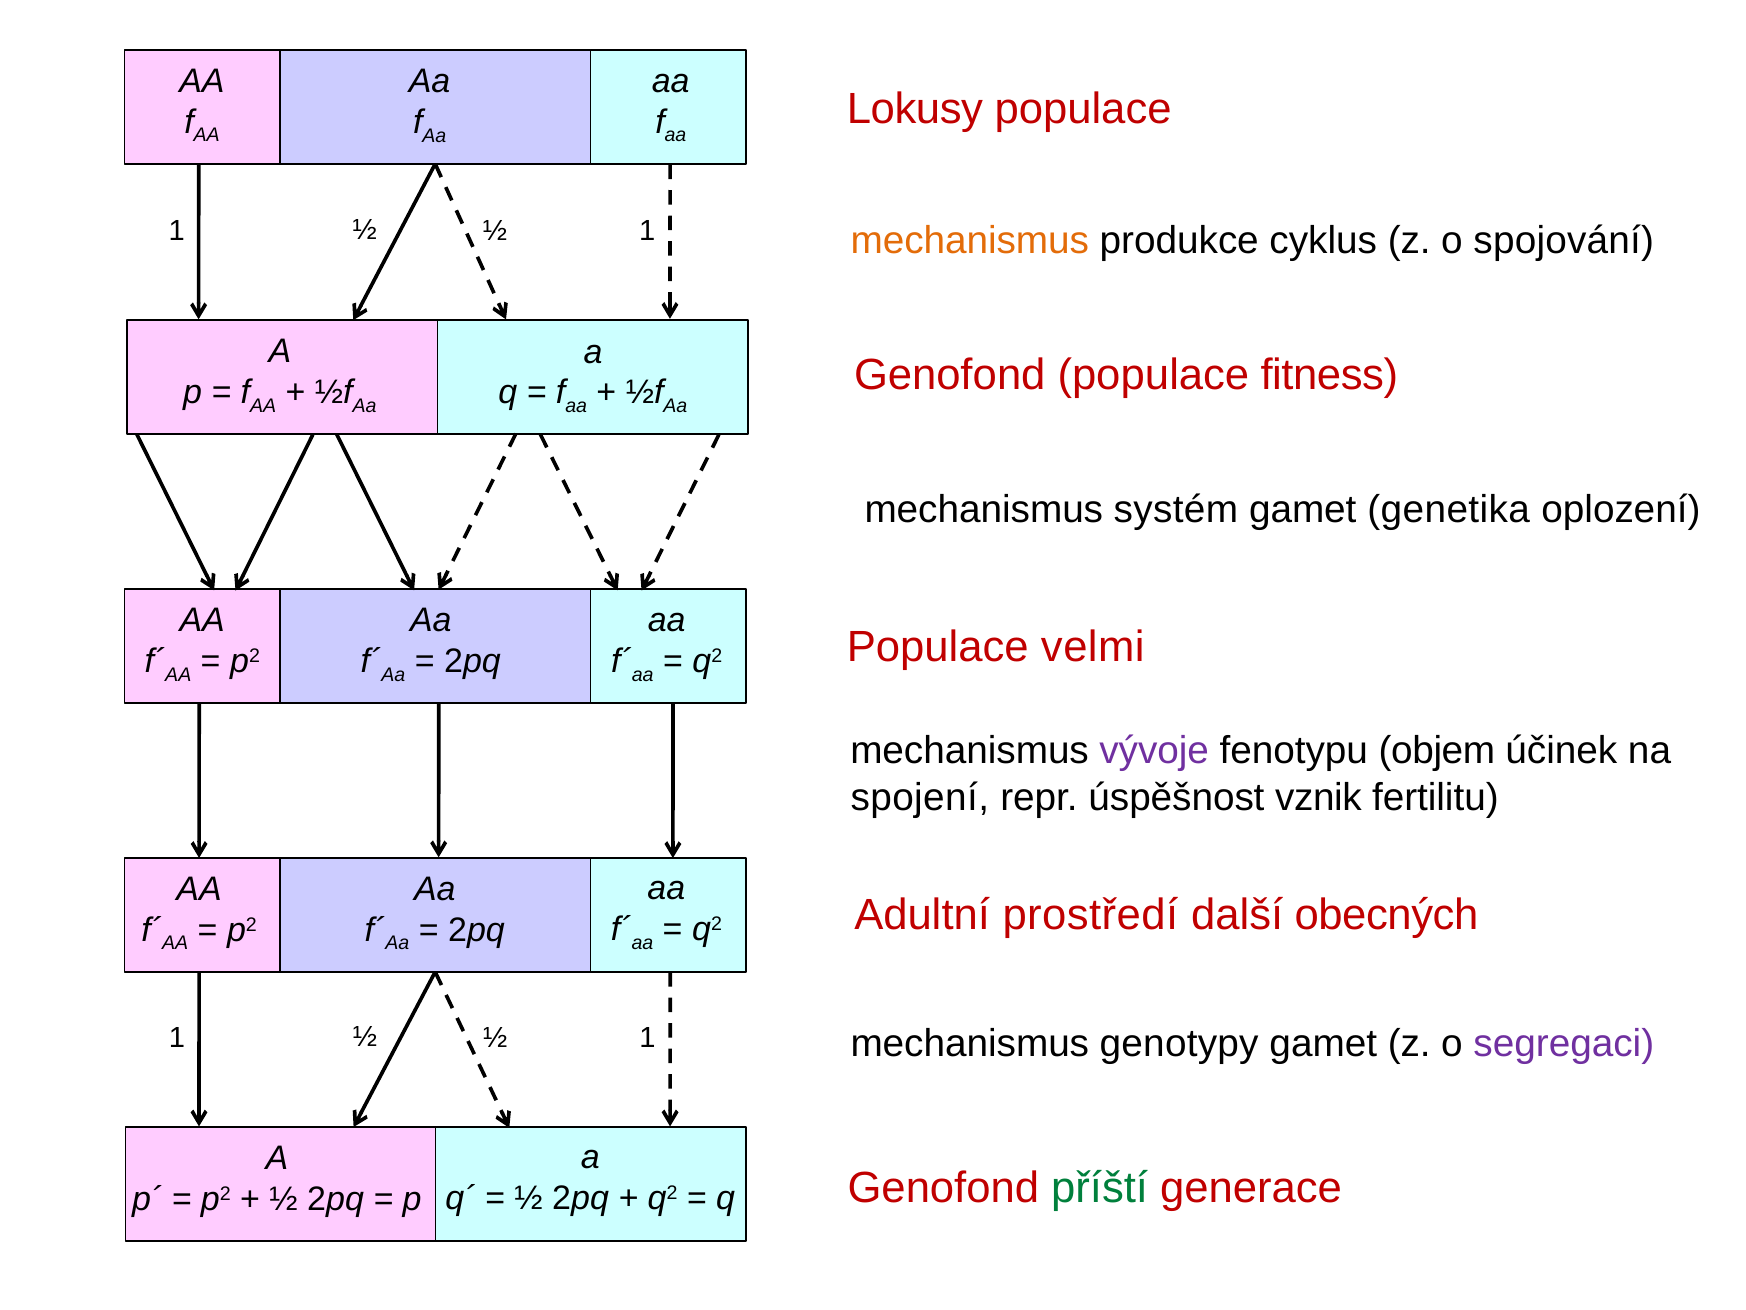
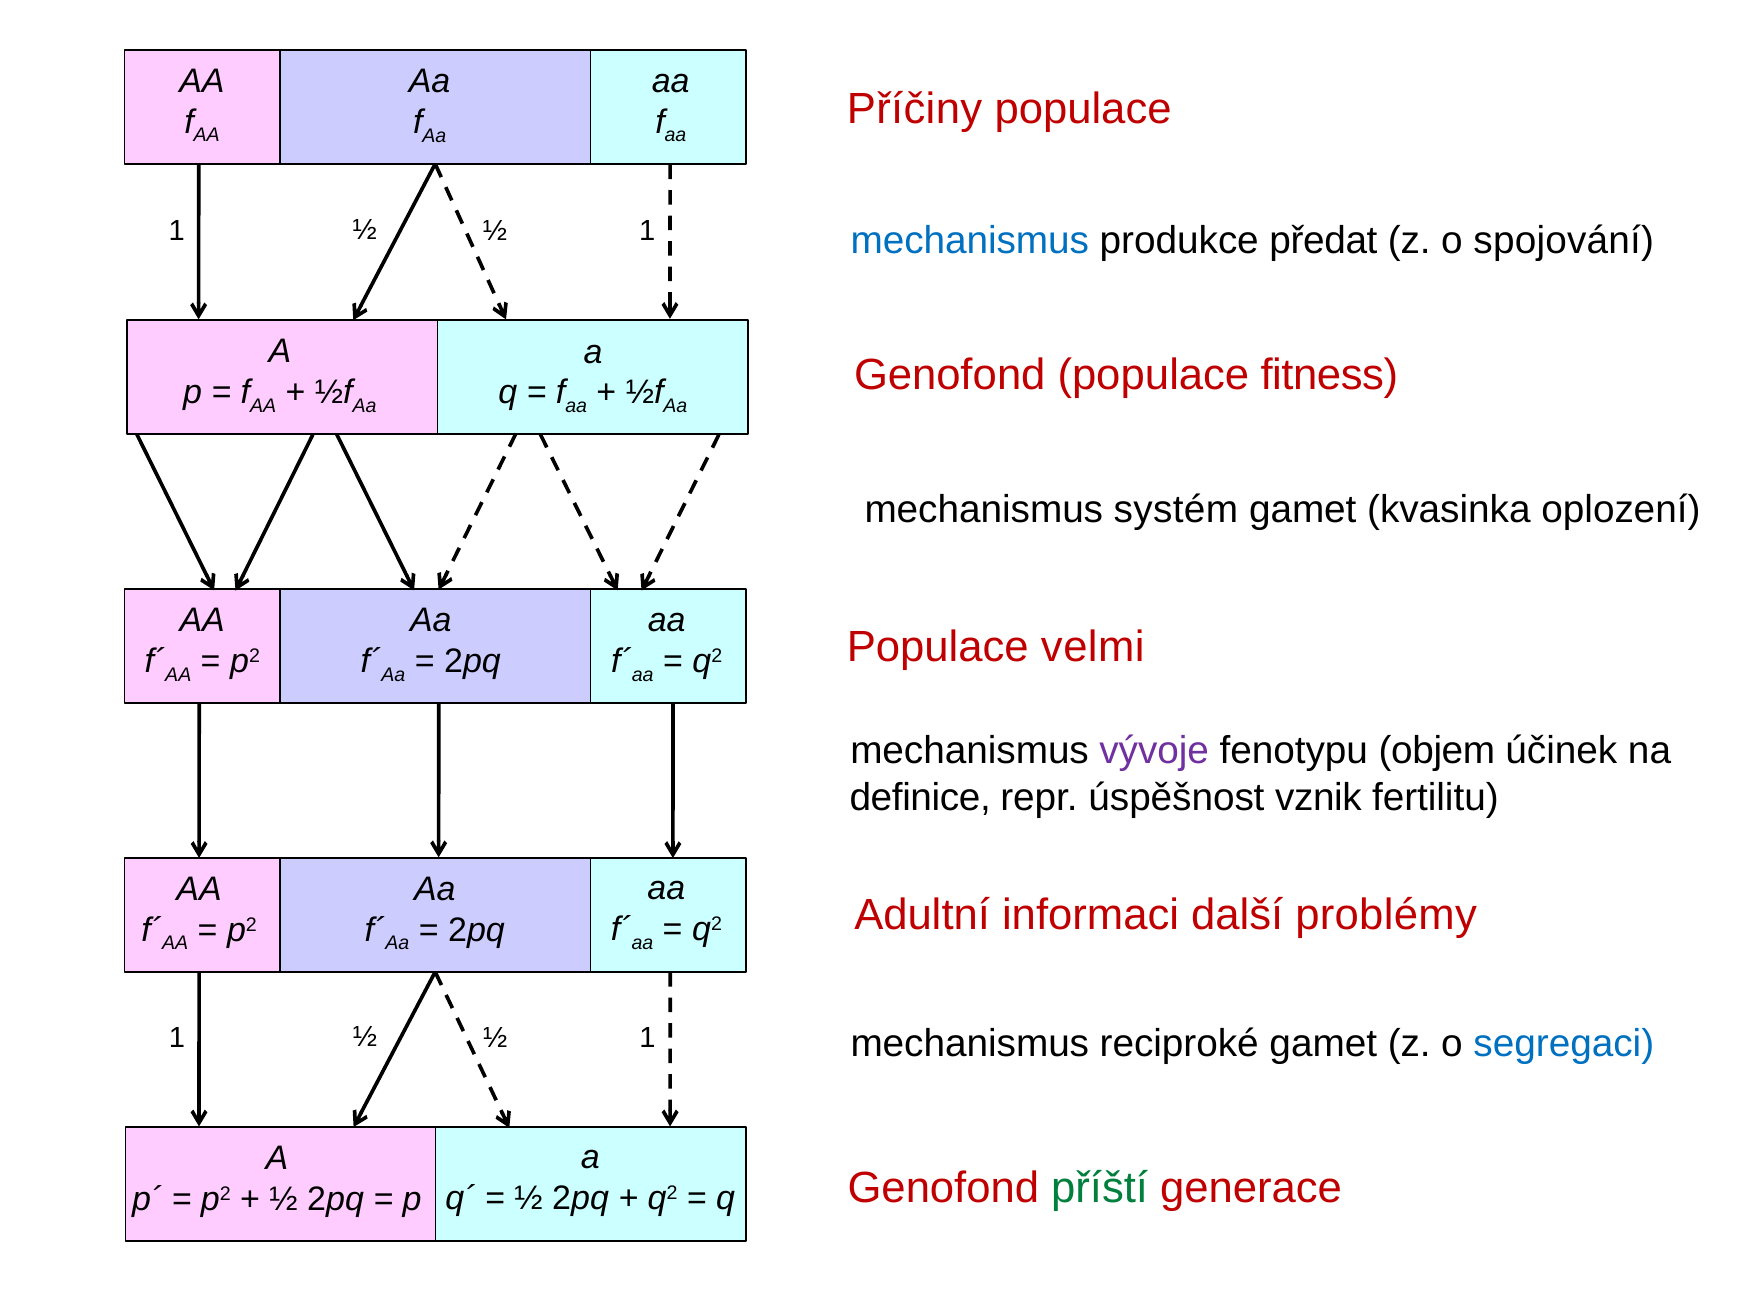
Lokusy: Lokusy -> Příčiny
mechanismus at (970, 241) colour: orange -> blue
cyklus: cyklus -> předat
genetika: genetika -> kvasinka
spojení: spojení -> definice
prostředí: prostředí -> informaci
obecných: obecných -> problémy
genotypy: genotypy -> reciproké
segregaci colour: purple -> blue
